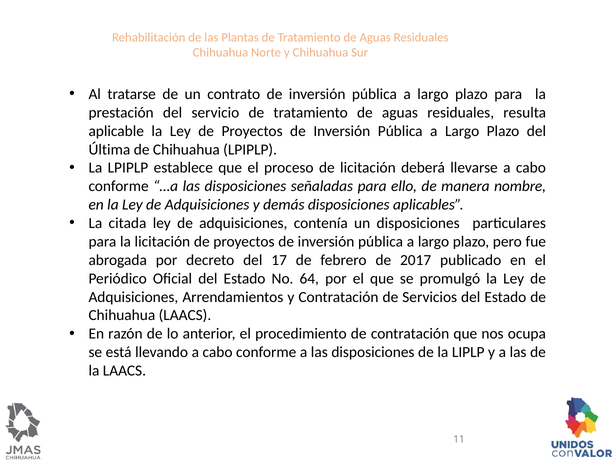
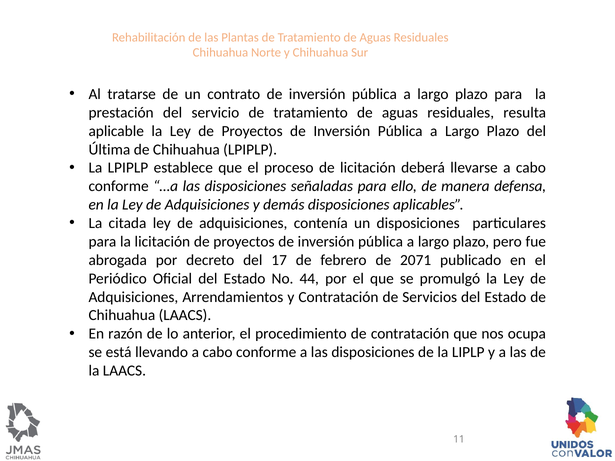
nombre: nombre -> defensa
2017: 2017 -> 2071
64: 64 -> 44
